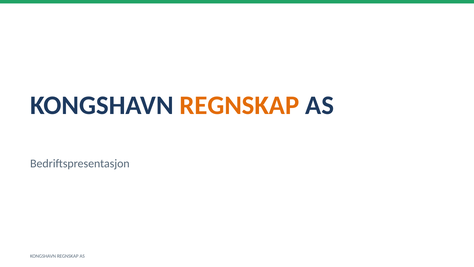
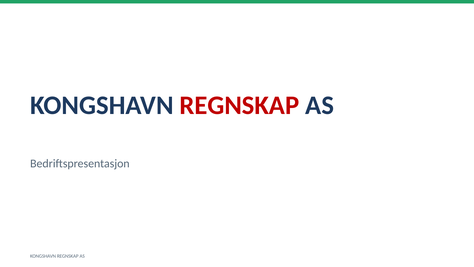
REGNSKAP at (239, 105) colour: orange -> red
